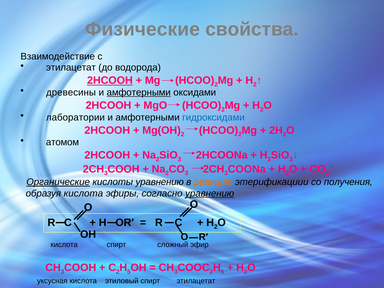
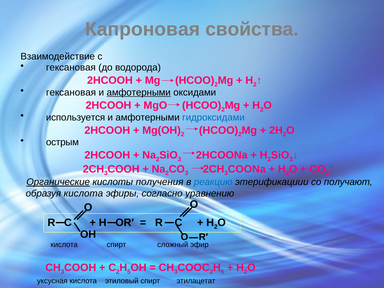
Физические: Физические -> Капроновая
этилацетат at (71, 68): этилацетат -> гексановая
2HCOOH at (110, 80) underline: present -> none
древесины at (71, 92): древесины -> гексановая
лаборатории: лаборатории -> используется
атомом: атомом -> острым
кислоты уравнению: уравнению -> получения
реакцию colour: orange -> blue
получения: получения -> получают
уравнению at (210, 193) underline: present -> none
